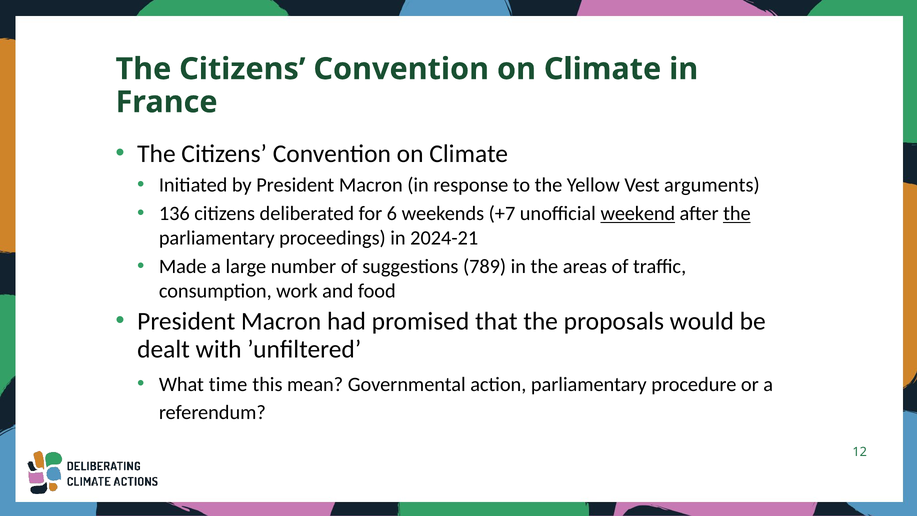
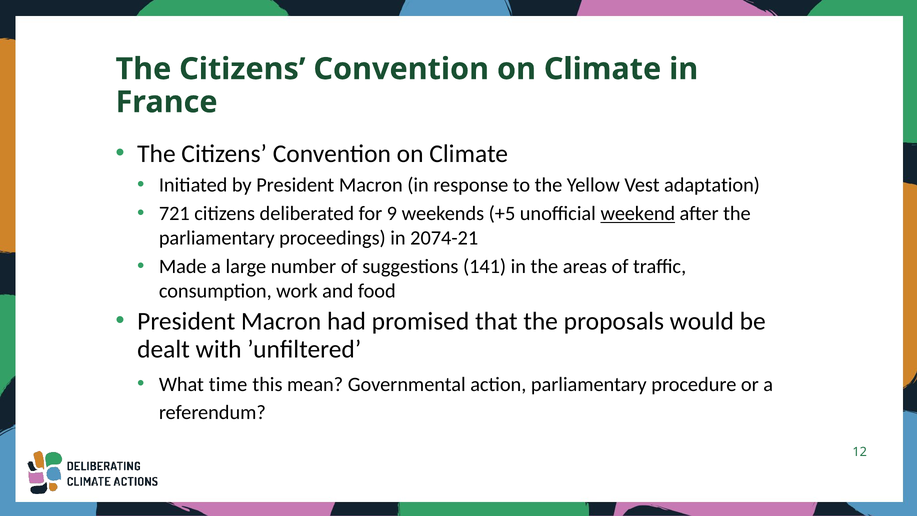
arguments: arguments -> adaptation
136: 136 -> 721
6: 6 -> 9
+7: +7 -> +5
the at (737, 214) underline: present -> none
2024-21: 2024-21 -> 2074-21
789: 789 -> 141
